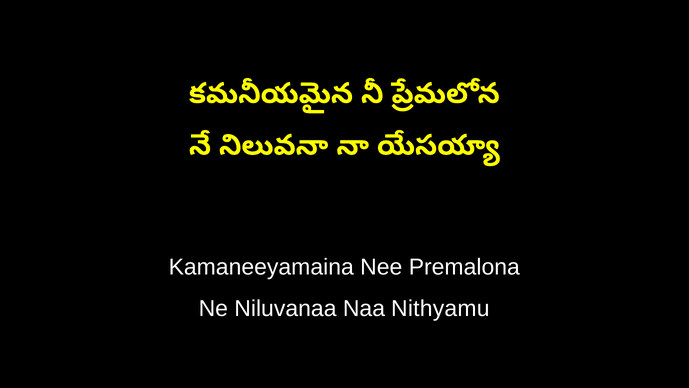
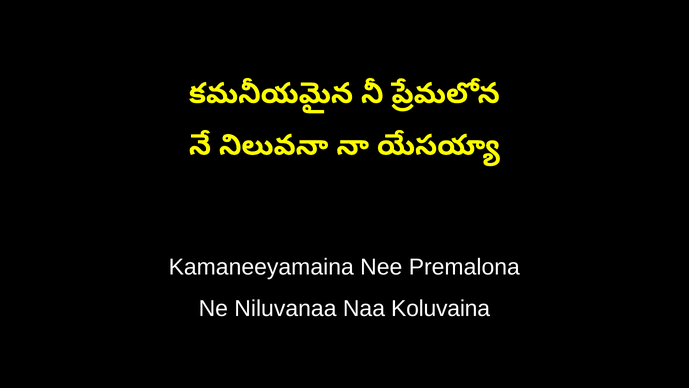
Nithyamu: Nithyamu -> Koluvaina
